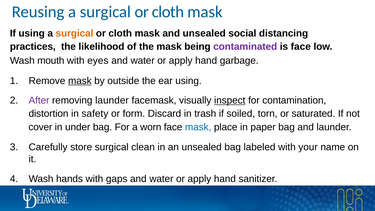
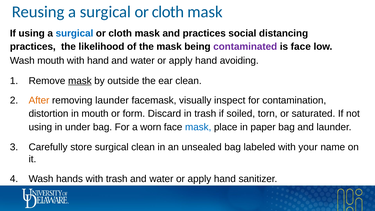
surgical at (74, 33) colour: orange -> blue
and unsealed: unsealed -> practices
with eyes: eyes -> hand
garbage: garbage -> avoiding
ear using: using -> clean
After colour: purple -> orange
inspect underline: present -> none
in safety: safety -> mouth
cover at (40, 127): cover -> using
with gaps: gaps -> trash
